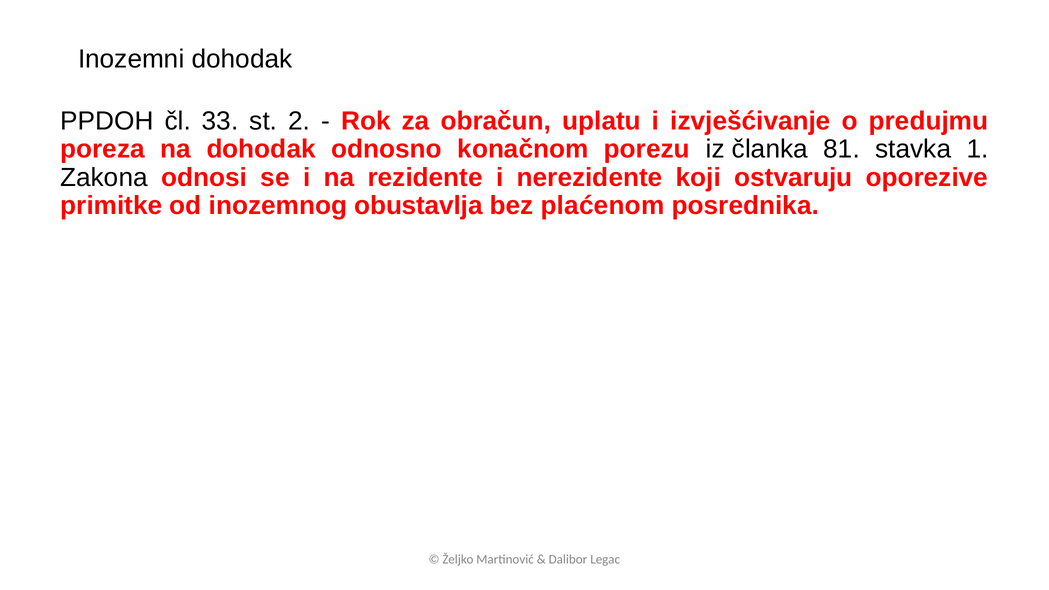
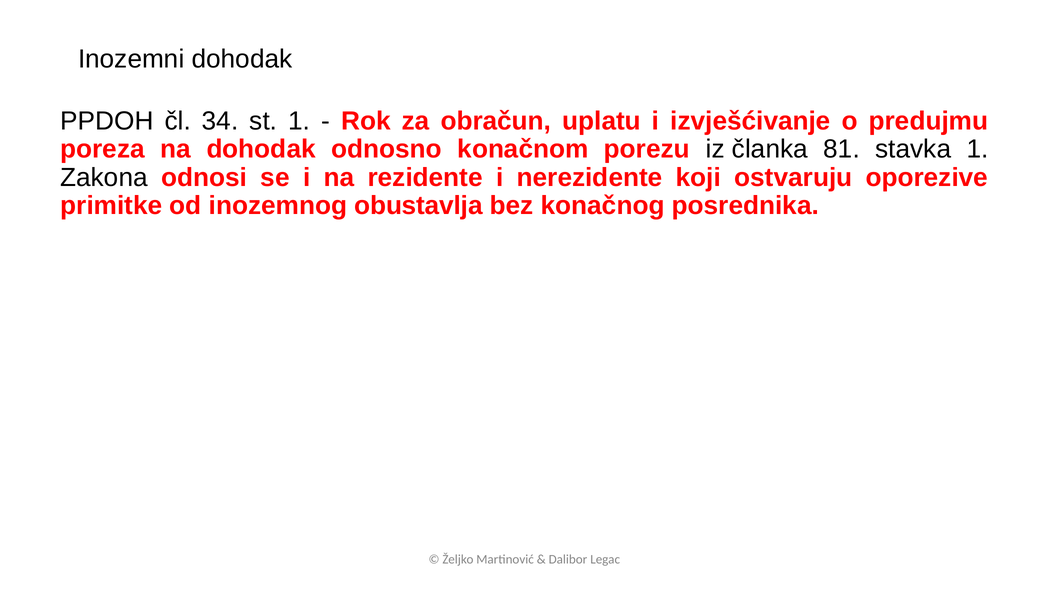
33: 33 -> 34
st 2: 2 -> 1
plaćenom: plaćenom -> konačnog
